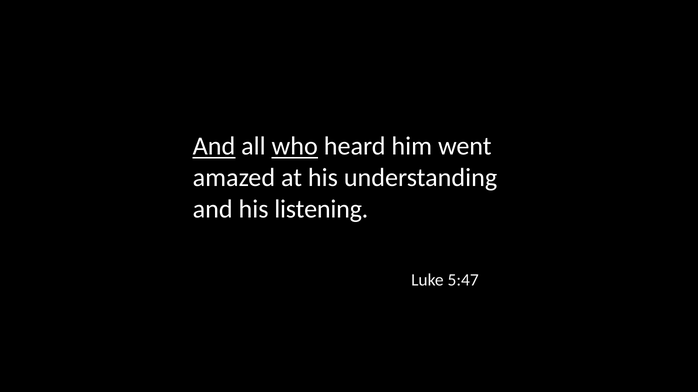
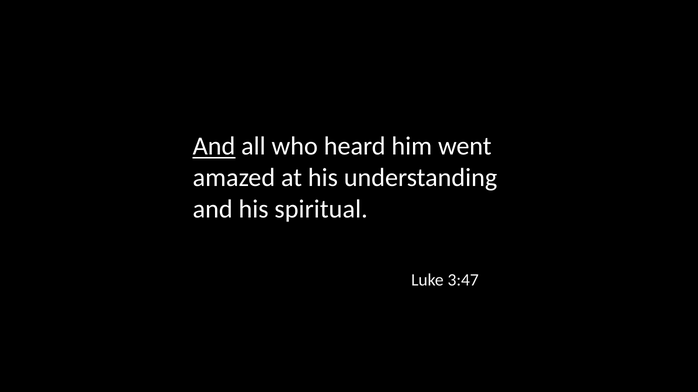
who underline: present -> none
listening: listening -> spiritual
5:47: 5:47 -> 3:47
